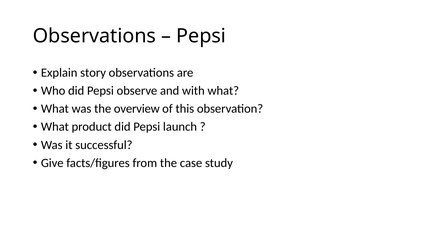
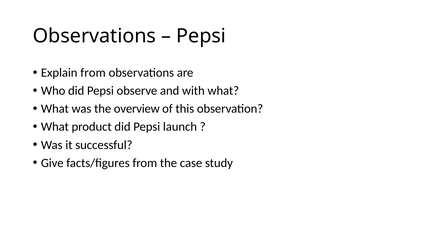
Explain story: story -> from
